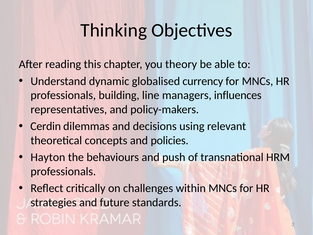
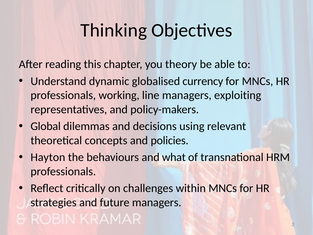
building: building -> working
influences: influences -> exploiting
Cerdin: Cerdin -> Global
push: push -> what
future standards: standards -> managers
